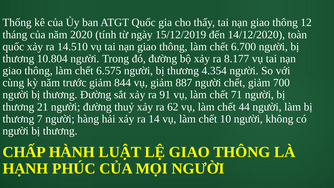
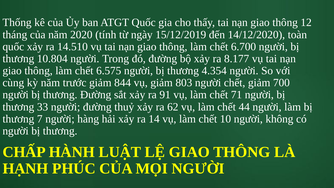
887: 887 -> 803
21: 21 -> 33
